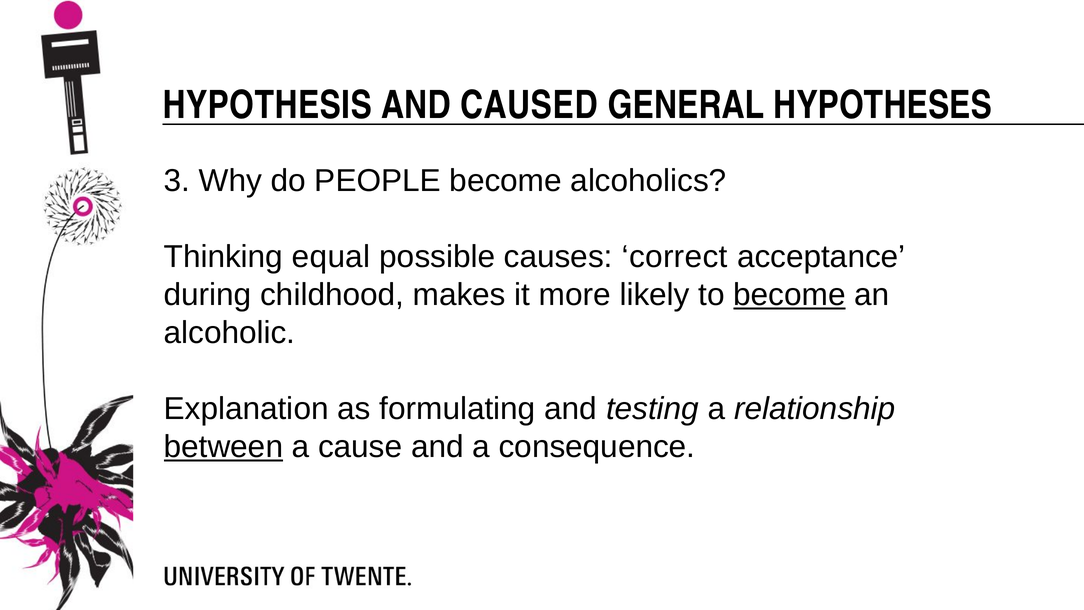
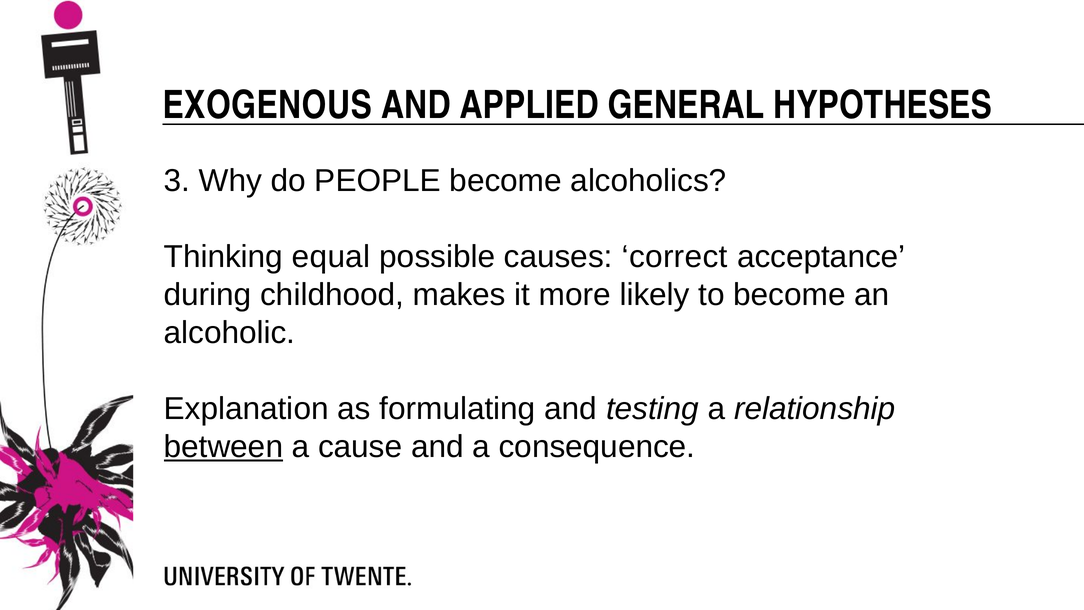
HYPOTHESIS: HYPOTHESIS -> EXOGENOUS
CAUSED: CAUSED -> APPLIED
become at (790, 295) underline: present -> none
